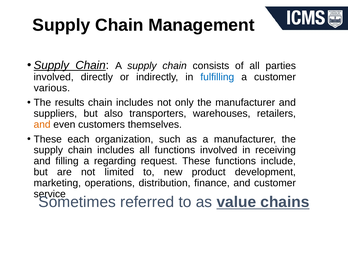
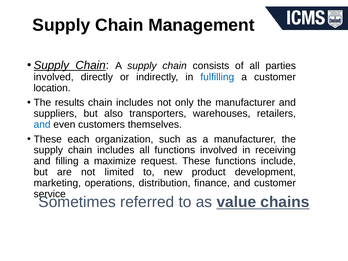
various: various -> location
and at (42, 125) colour: orange -> blue
regarding: regarding -> maximize
